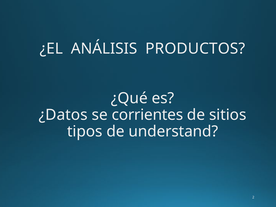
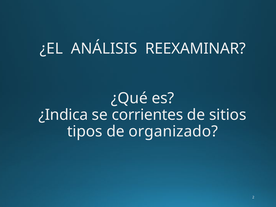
PRODUCTOS: PRODUCTOS -> REEXAMINAR
¿Datos: ¿Datos -> ¿Indica
understand: understand -> organizado
